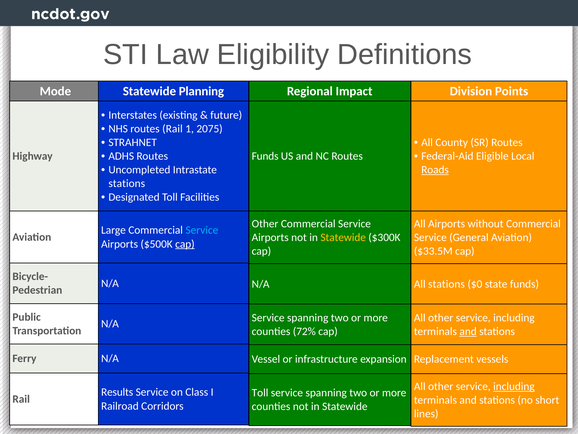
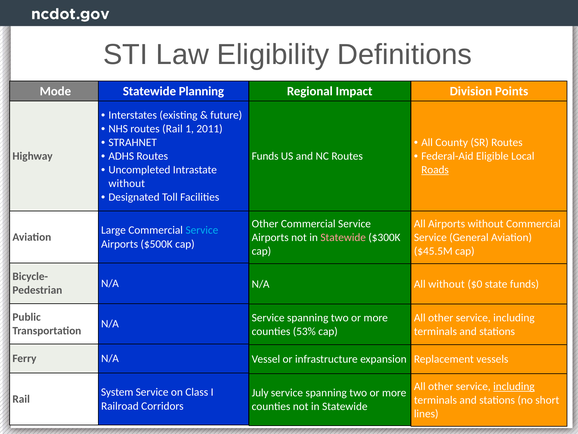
2075: 2075 -> 2011
stations at (127, 183): stations -> without
Statewide at (343, 237) colour: yellow -> pink
cap at (185, 244) underline: present -> none
$33.5M: $33.5M -> $45.5M
All stations: stations -> without
72%: 72% -> 53%
and at (468, 331) underline: present -> none
Results: Results -> System
Toll at (260, 392): Toll -> July
